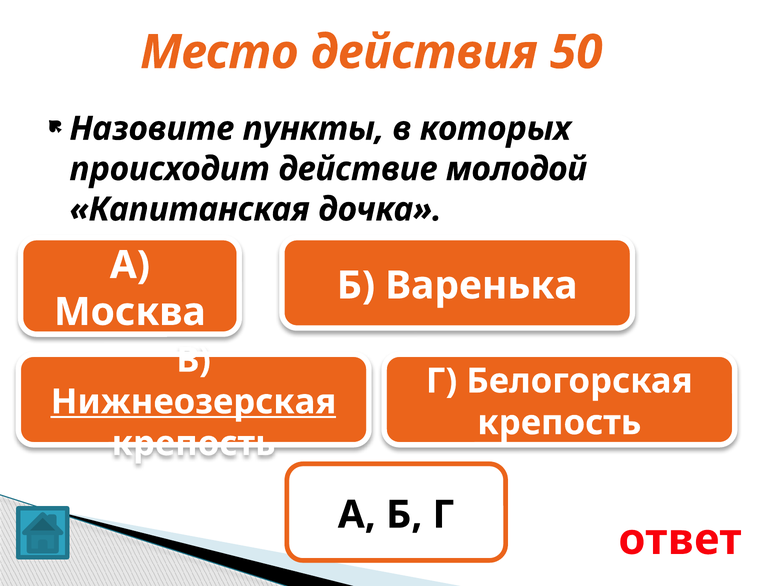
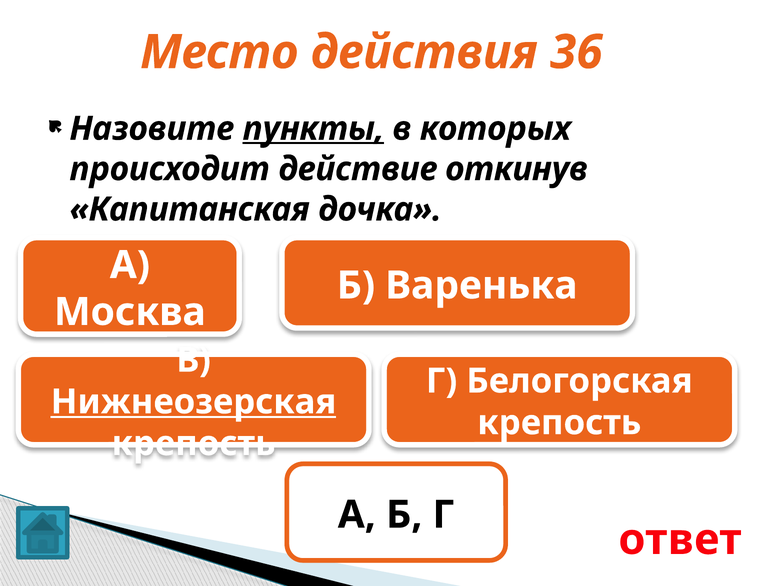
50: 50 -> 36
пункты underline: none -> present
молодой: молодой -> откинув
